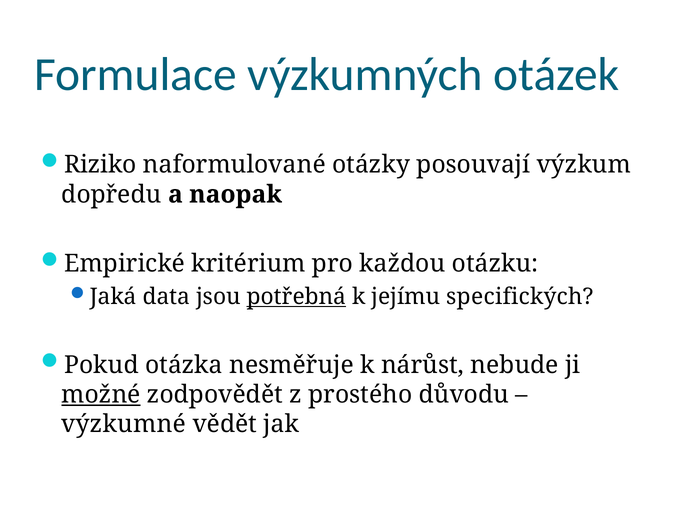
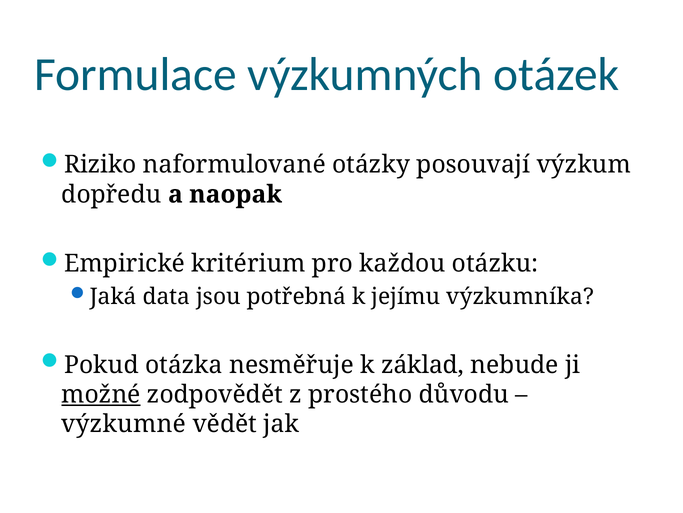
potřebná underline: present -> none
specifických: specifických -> výzkumníka
nárůst: nárůst -> základ
